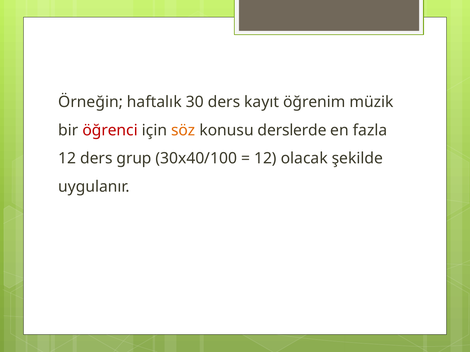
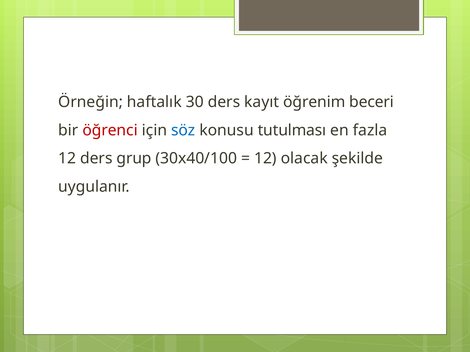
müzik: müzik -> beceri
söz colour: orange -> blue
derslerde: derslerde -> tutulması
